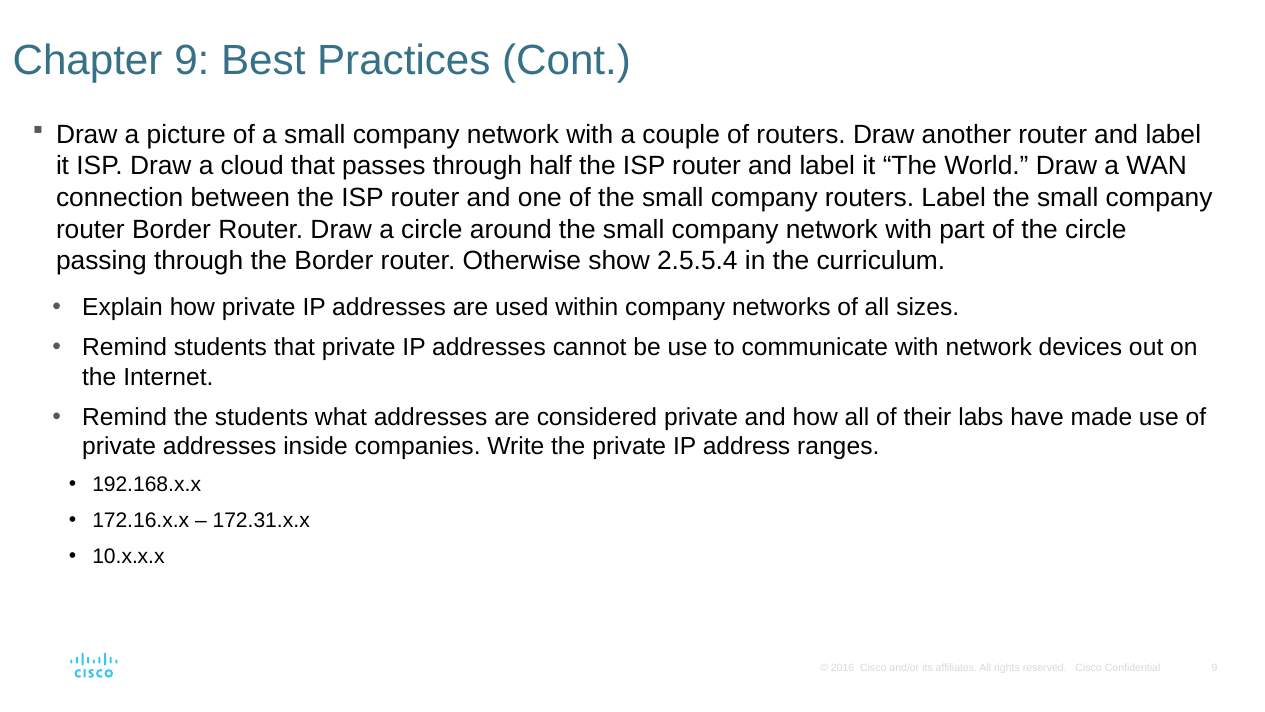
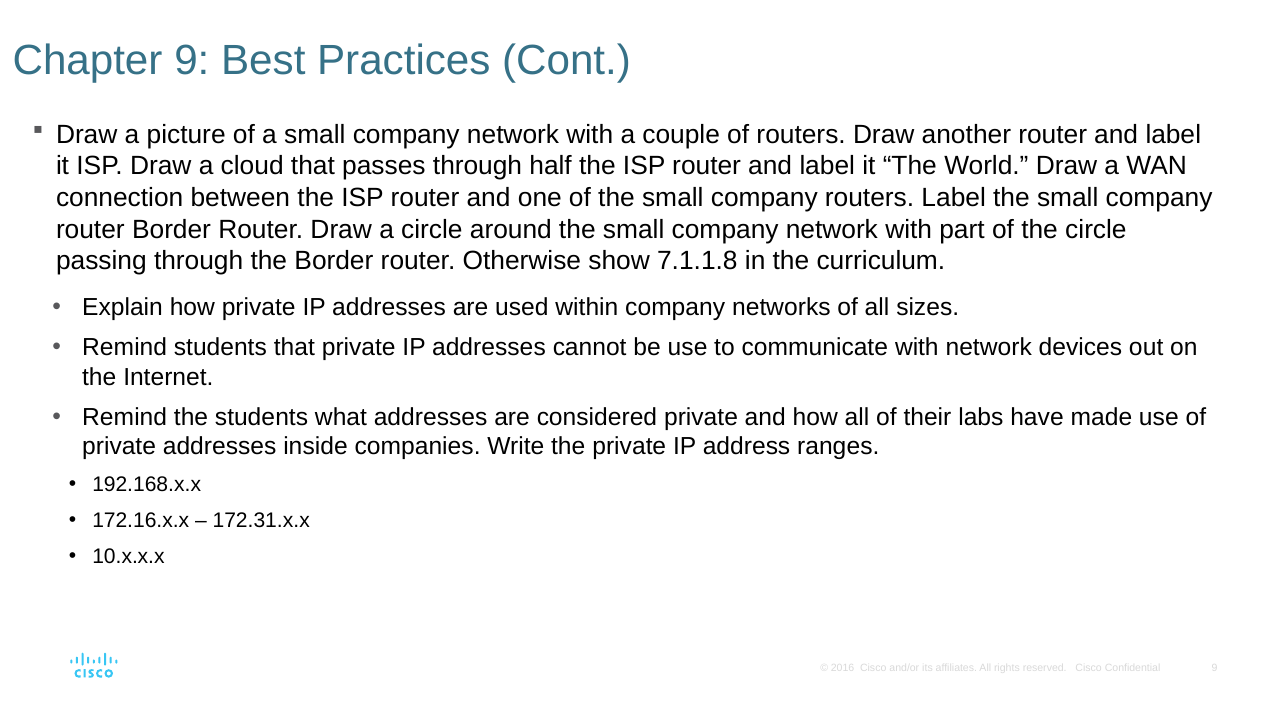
2.5.5.4: 2.5.5.4 -> 7.1.1.8
